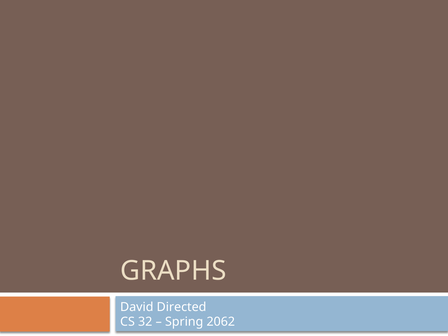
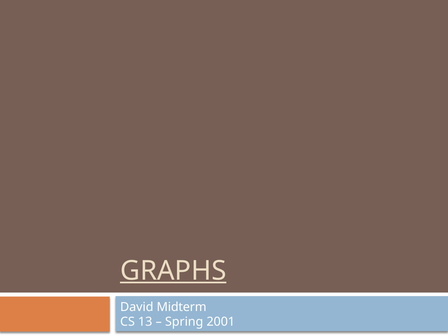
GRAPHS underline: none -> present
Directed: Directed -> Midterm
32: 32 -> 13
2062: 2062 -> 2001
